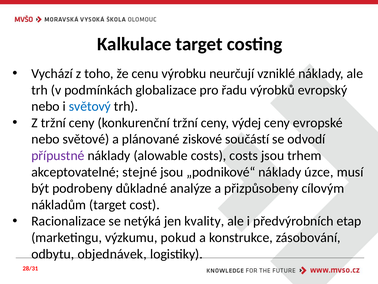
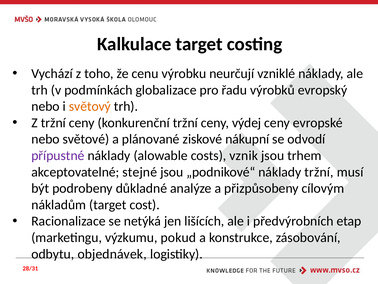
světový colour: blue -> orange
součástí: součástí -> nákupní
costs costs: costs -> vznik
náklady úzce: úzce -> tržní
kvality: kvality -> lišících
